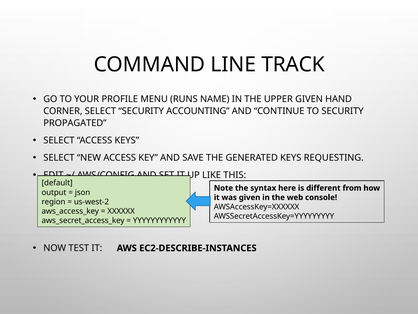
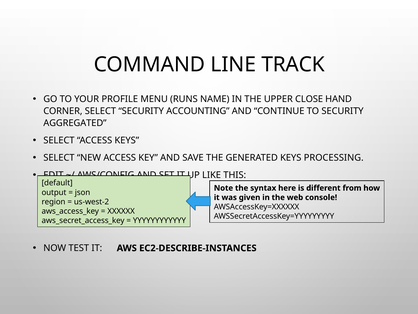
UPPER GIVEN: GIVEN -> CLOSE
PROPAGATED: PROPAGATED -> AGGREGATED
REQUESTING: REQUESTING -> PROCESSING
